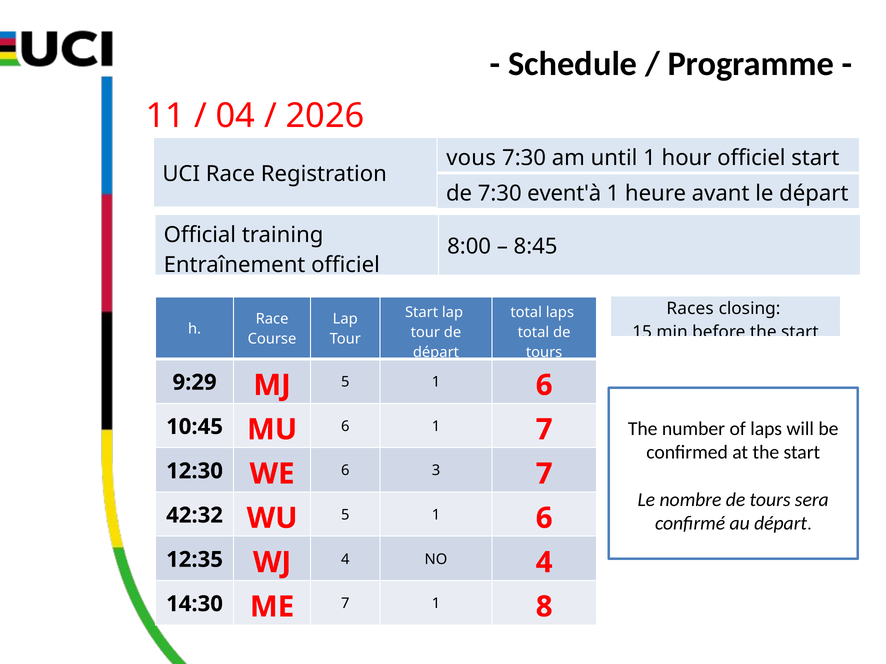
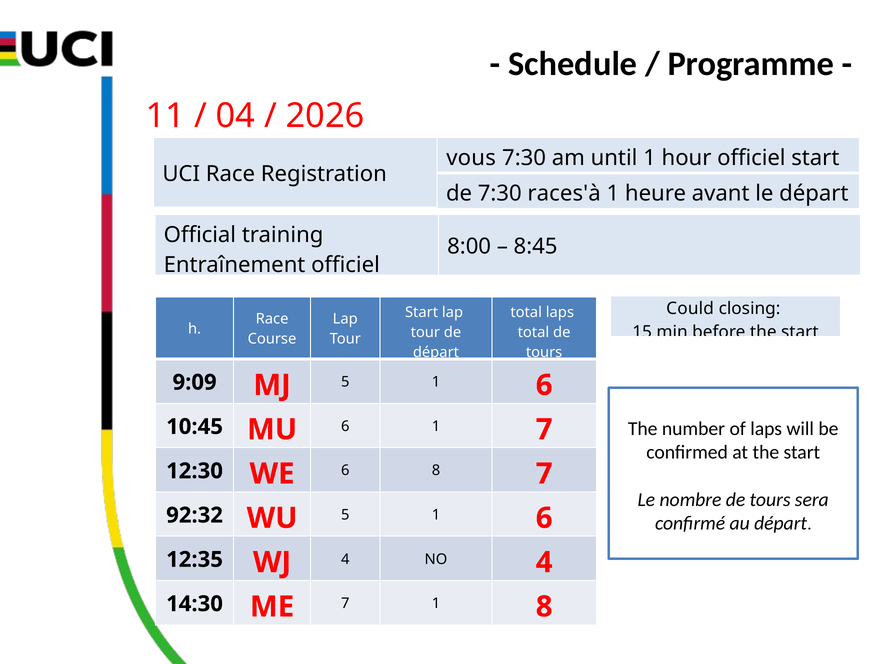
event'à: event'à -> races'à
Races: Races -> Could
9:29: 9:29 -> 9:09
6 3: 3 -> 8
42:32: 42:32 -> 92:32
